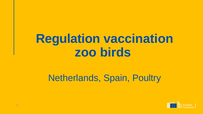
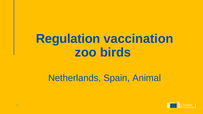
Poultry: Poultry -> Animal
